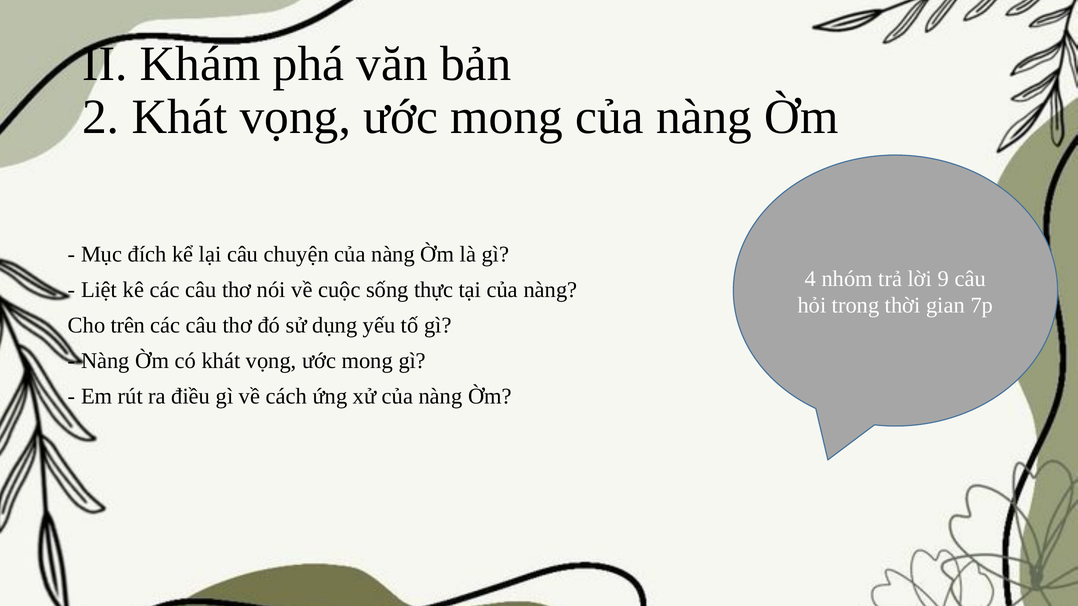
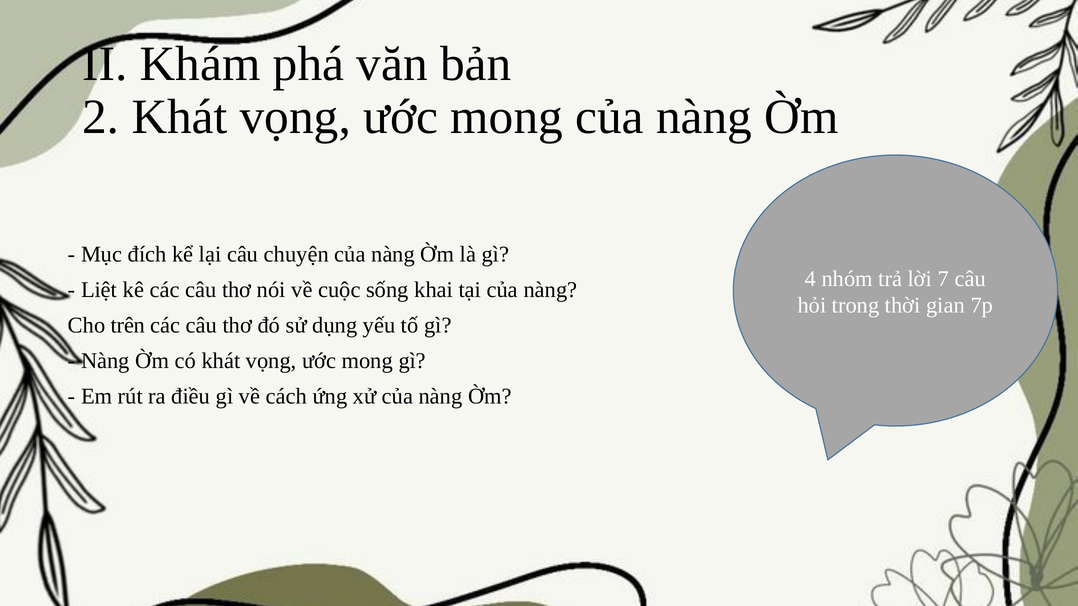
9: 9 -> 7
thực: thực -> khai
